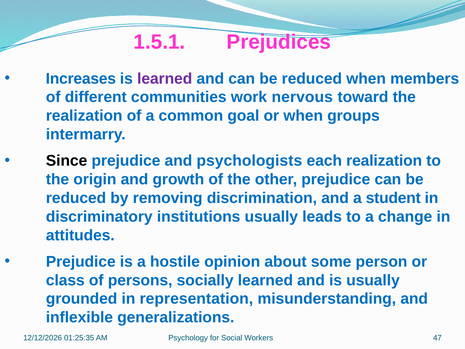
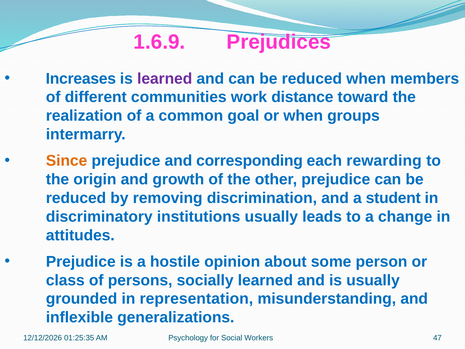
1.5.1: 1.5.1 -> 1.6.9
nervous: nervous -> distance
Since colour: black -> orange
psychologists: psychologists -> corresponding
each realization: realization -> rewarding
